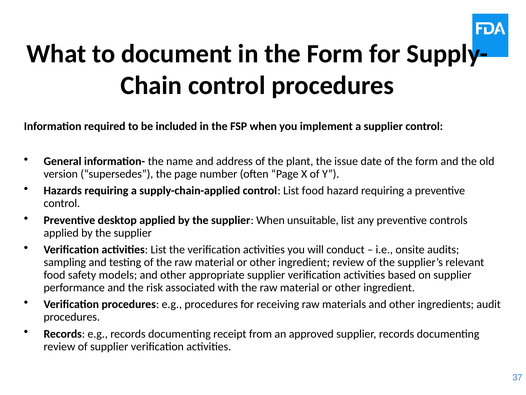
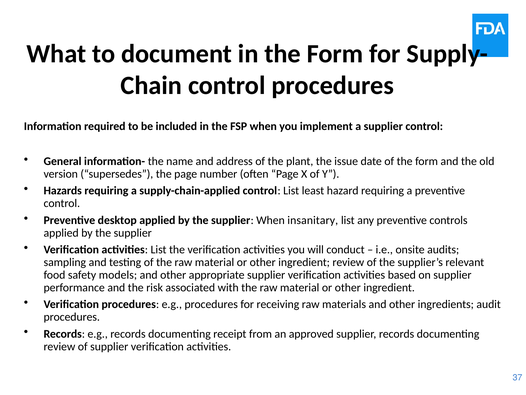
List food: food -> least
unsuitable: unsuitable -> insanitary
